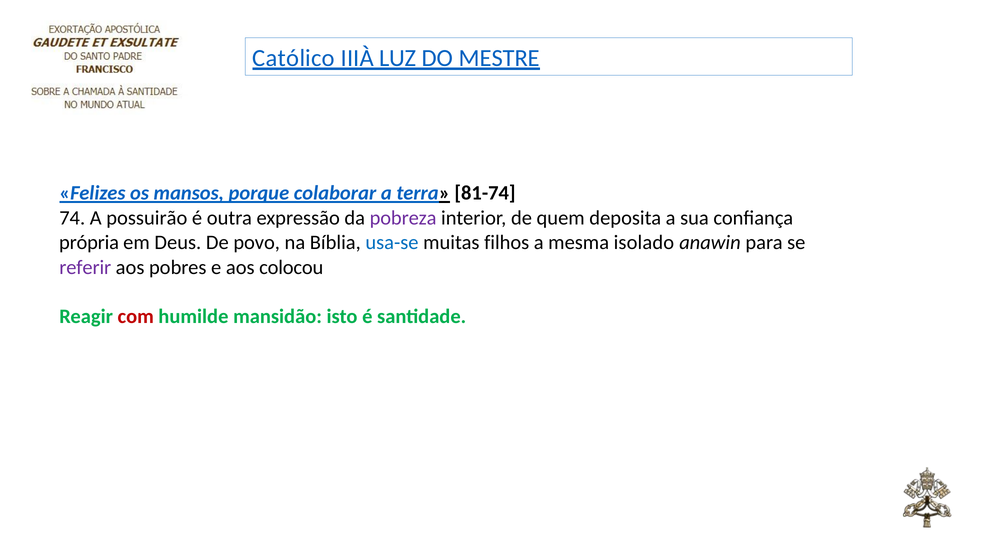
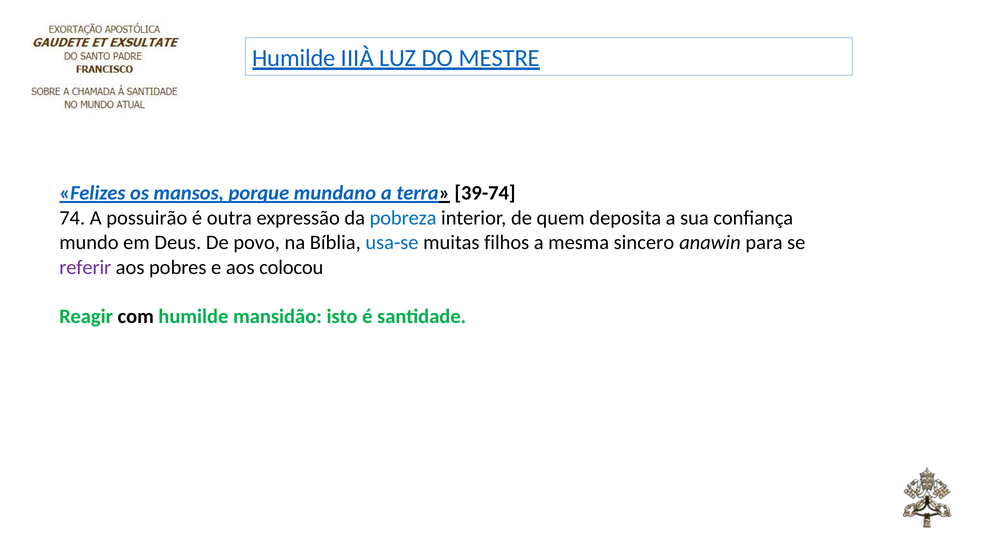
Católico at (294, 58): Católico -> Humilde
colaborar: colaborar -> mundano
81-74: 81-74 -> 39-74
pobreza colour: purple -> blue
própria: própria -> mundo
isolado: isolado -> sincero
com colour: red -> black
